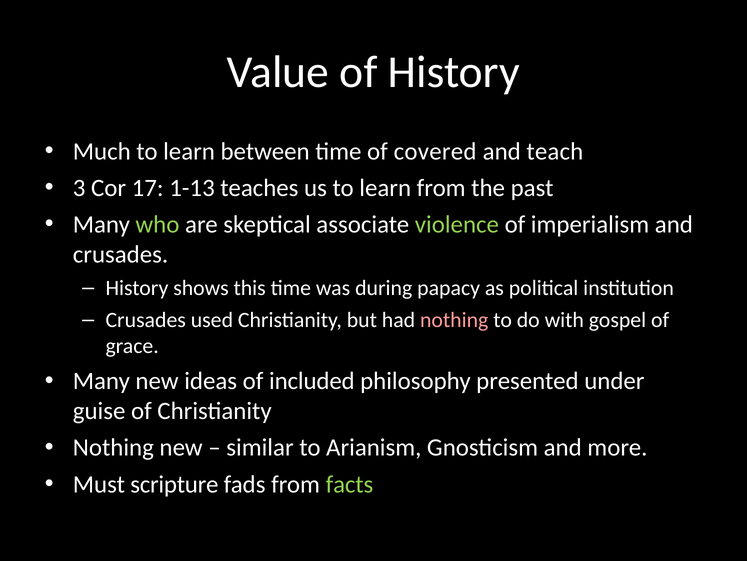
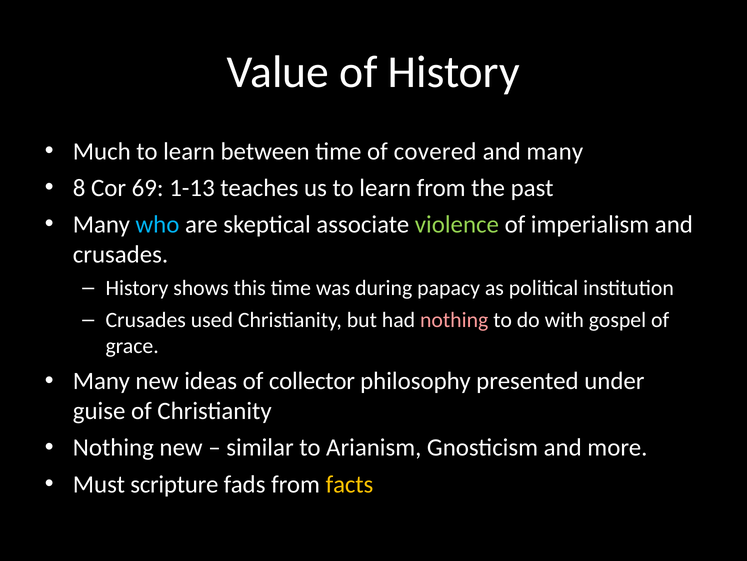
and teach: teach -> many
3: 3 -> 8
17: 17 -> 69
who colour: light green -> light blue
included: included -> collector
facts colour: light green -> yellow
